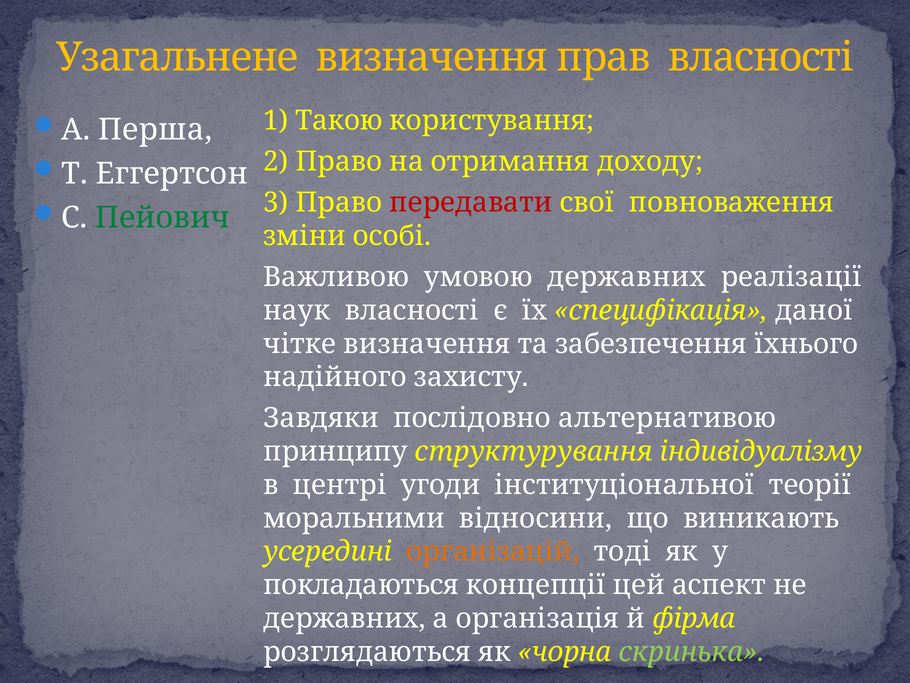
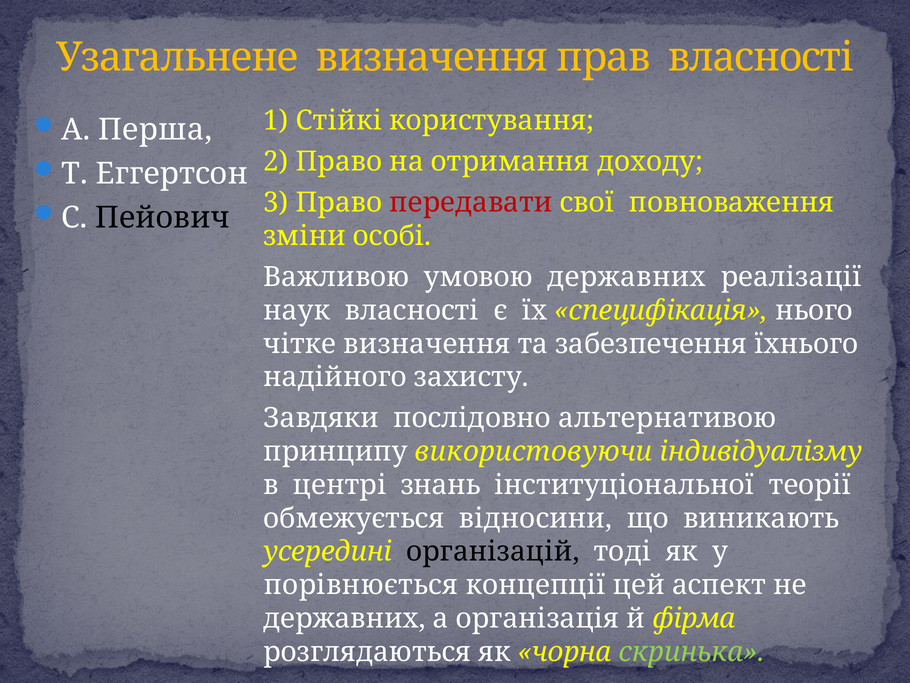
Такою: Такою -> Стійкі
Пейович colour: green -> black
даної: даної -> нього
структурування: структурування -> використовуючи
угоди: угоди -> знань
моральними: моральними -> обмежується
організацій colour: orange -> black
покладаються: покладаються -> порівнюється
